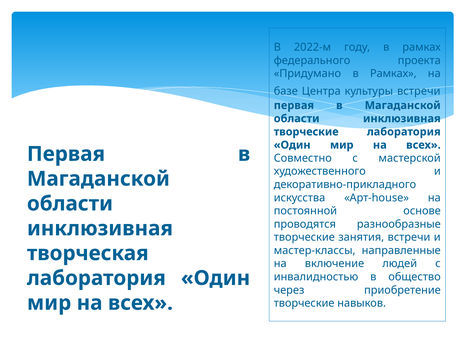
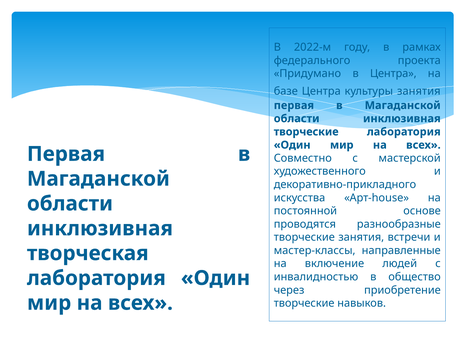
Придумано в Рамках: Рамках -> Центра
культуры встречи: встречи -> занятия
